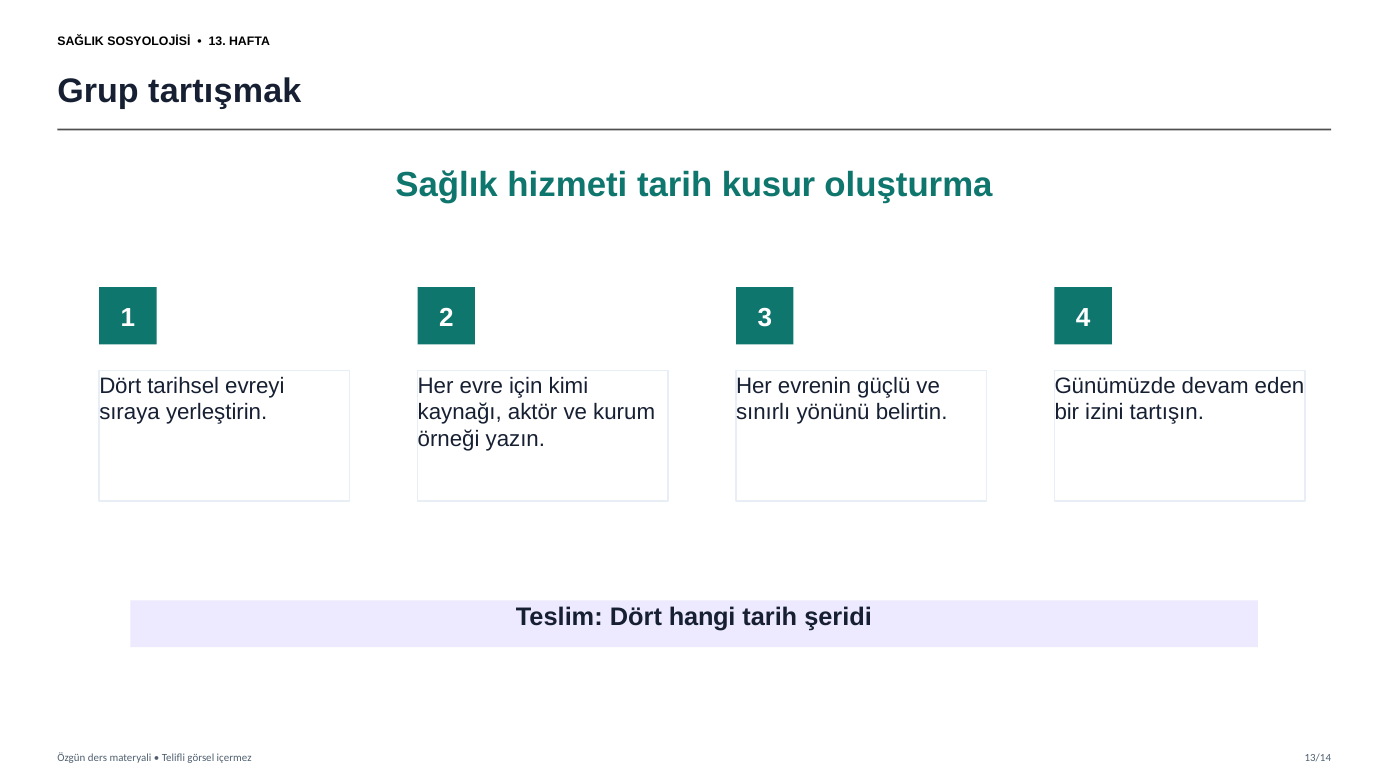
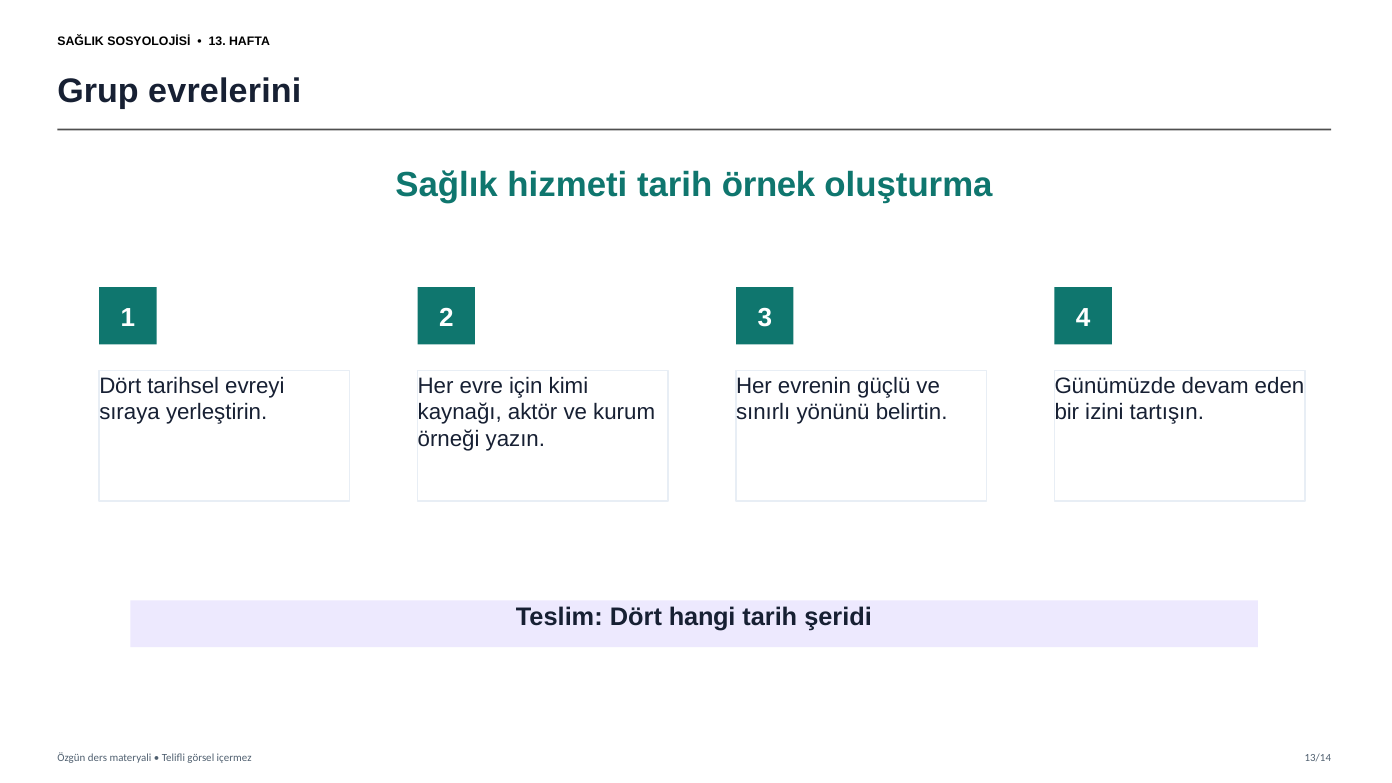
tartışmak: tartışmak -> evrelerini
kusur: kusur -> örnek
